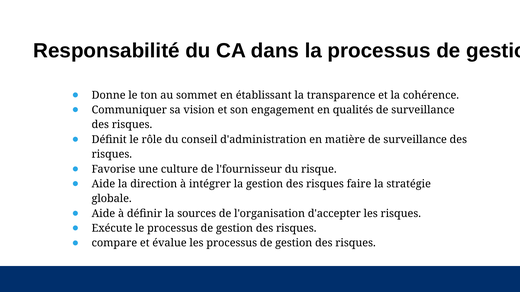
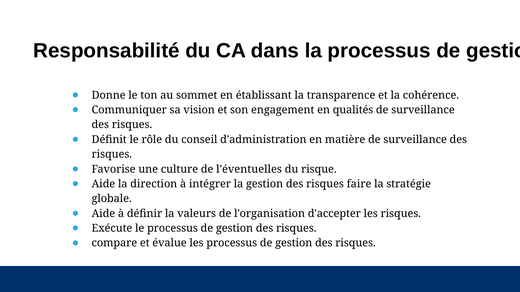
l'fournisseur: l'fournisseur -> l'éventuelles
sources: sources -> valeurs
